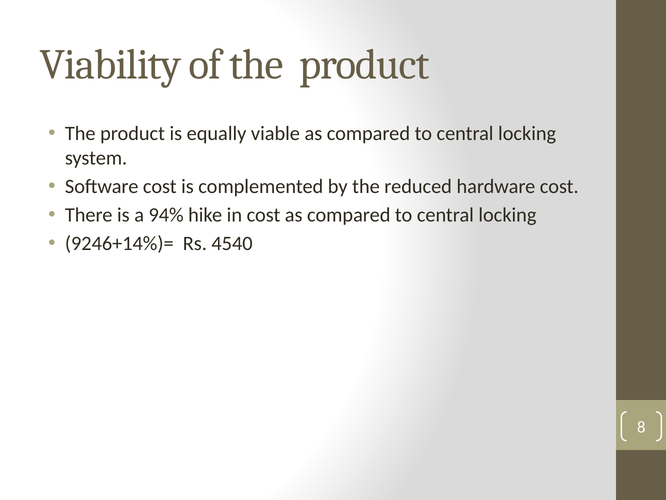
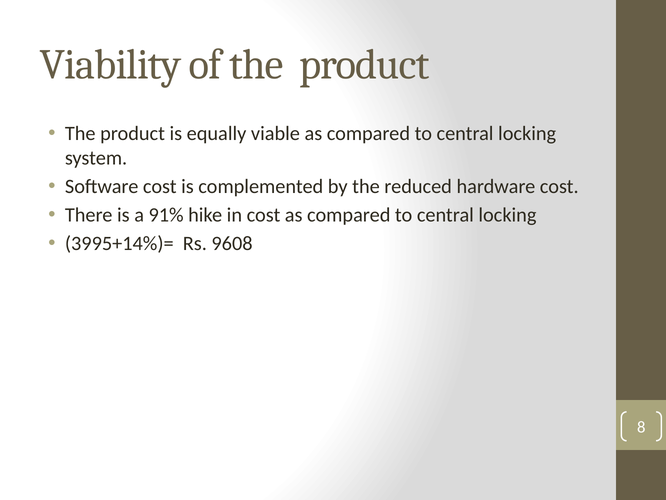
94%: 94% -> 91%
9246+14%)=: 9246+14%)= -> 3995+14%)=
4540: 4540 -> 9608
